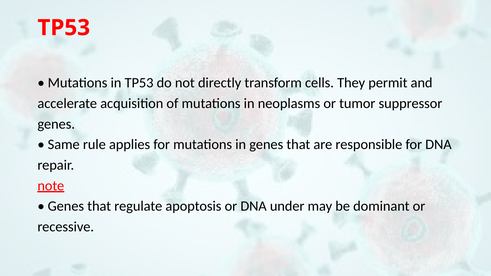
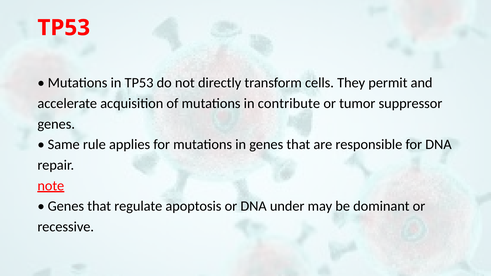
neoplasms: neoplasms -> contribute
